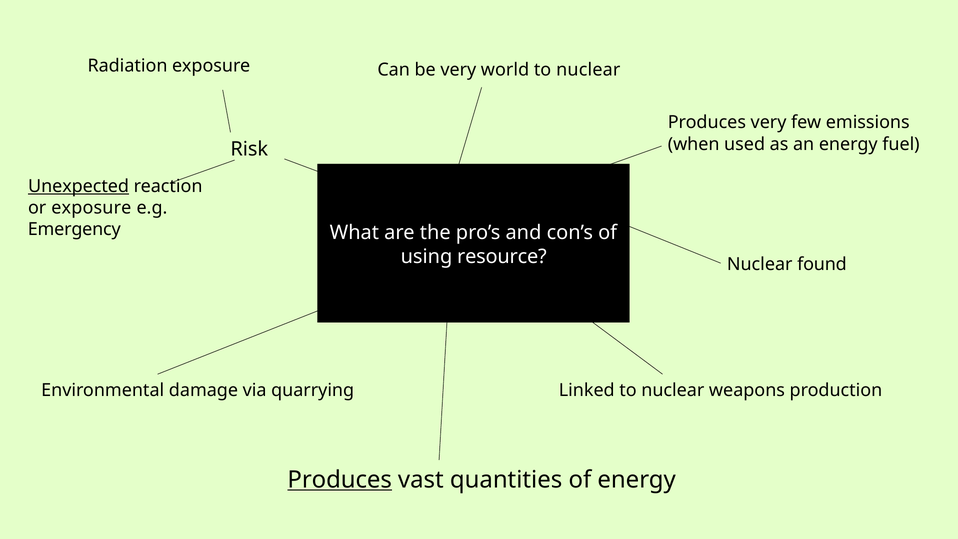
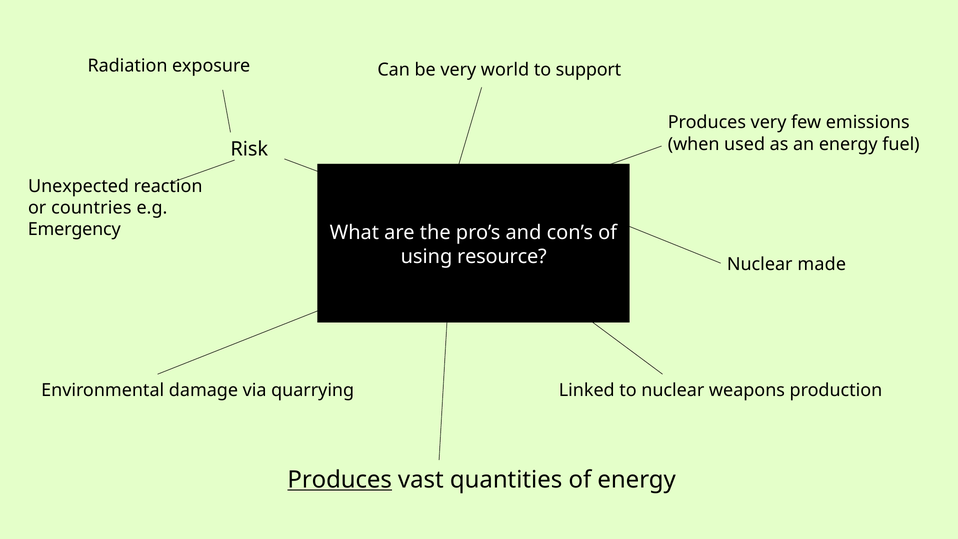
nuclear at (588, 70): nuclear -> support
Unexpected underline: present -> none
or exposure: exposure -> countries
found: found -> made
